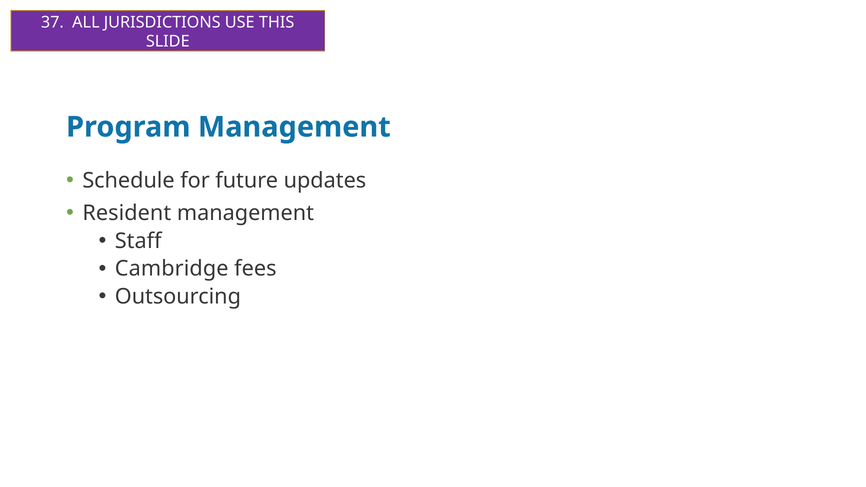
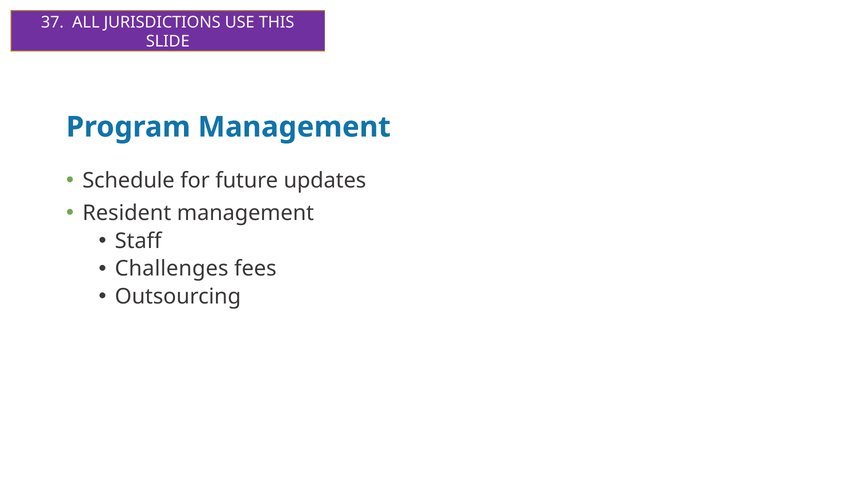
Cambridge: Cambridge -> Challenges
